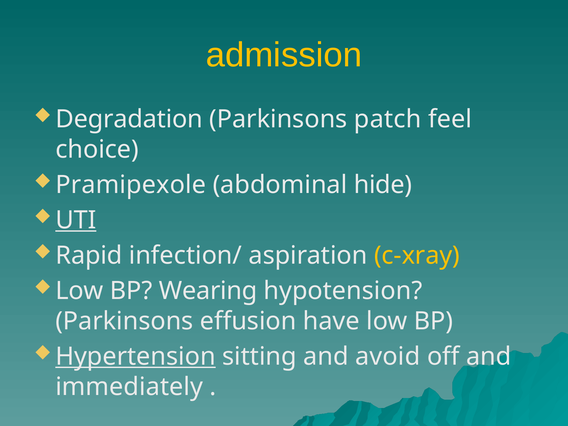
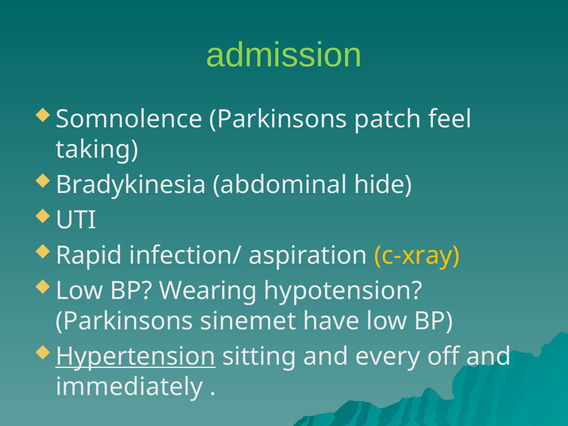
admission colour: yellow -> light green
Degradation: Degradation -> Somnolence
choice: choice -> taking
Pramipexole: Pramipexole -> Bradykinesia
UTI underline: present -> none
effusion: effusion -> sinemet
avoid: avoid -> every
